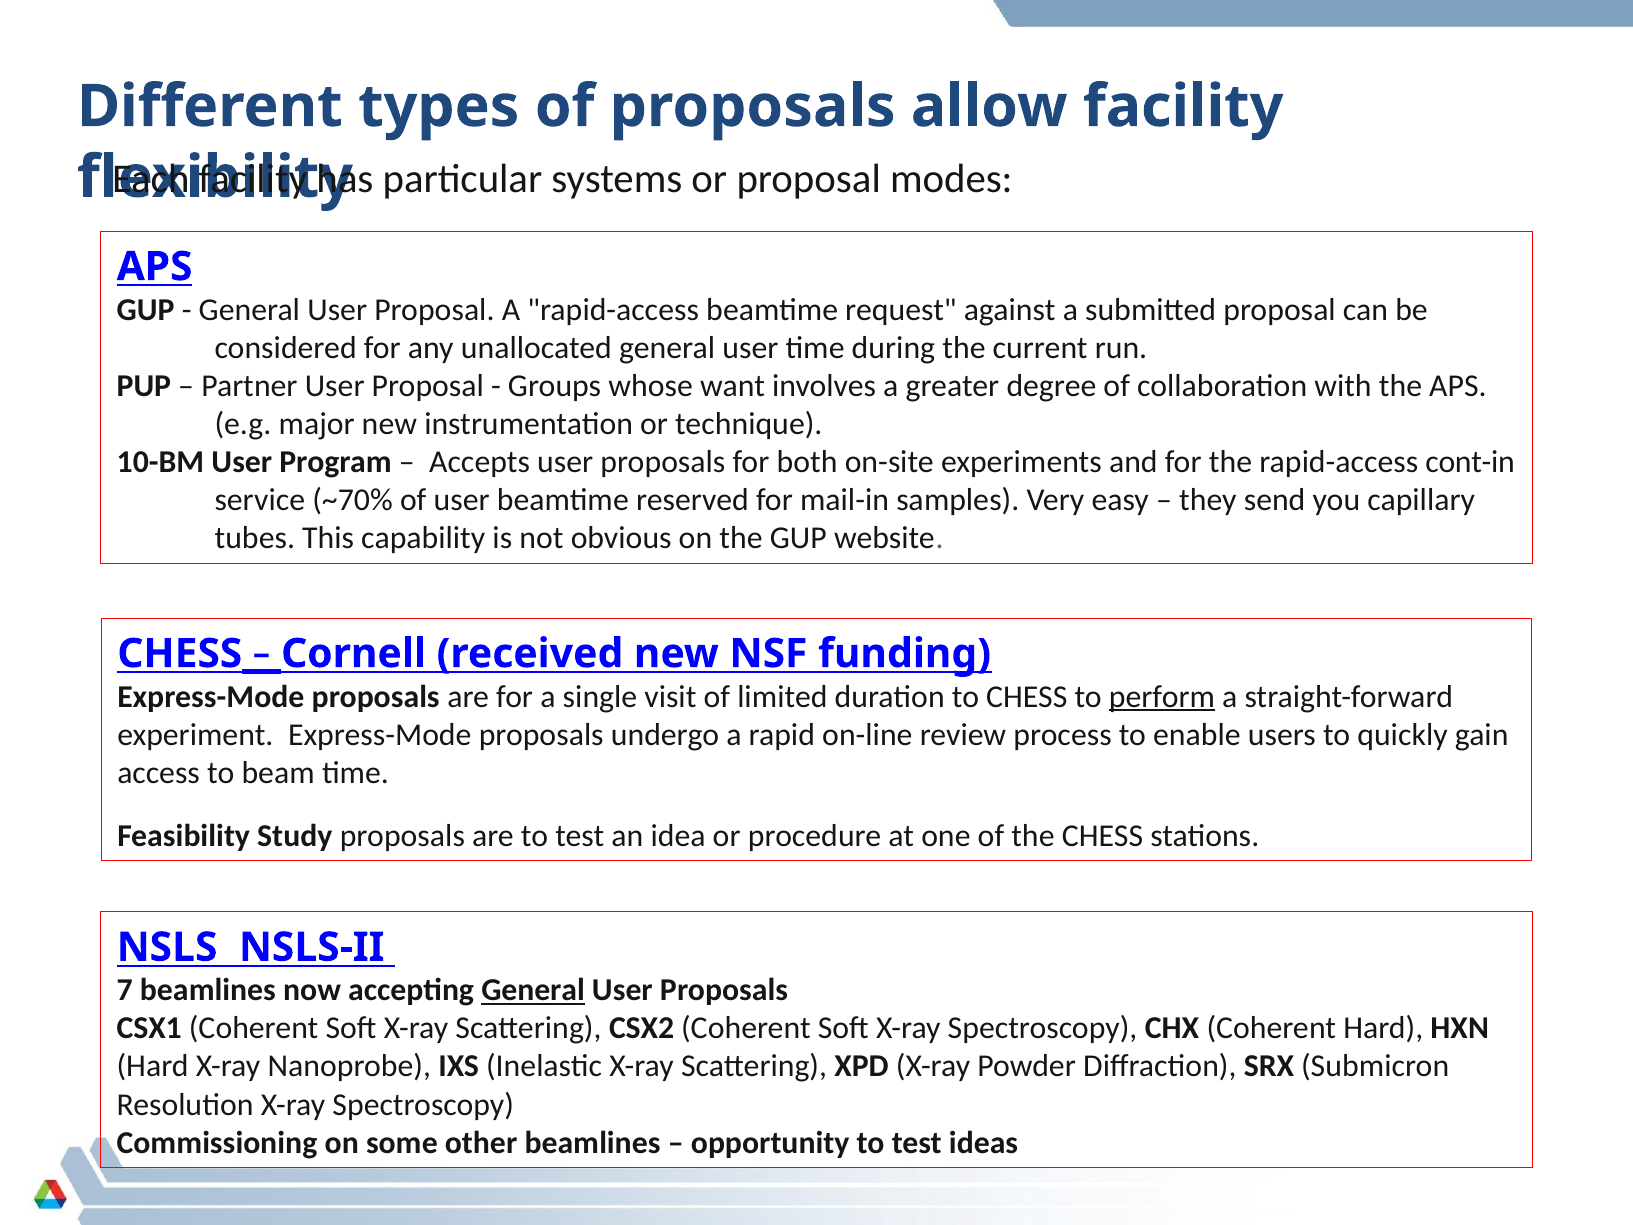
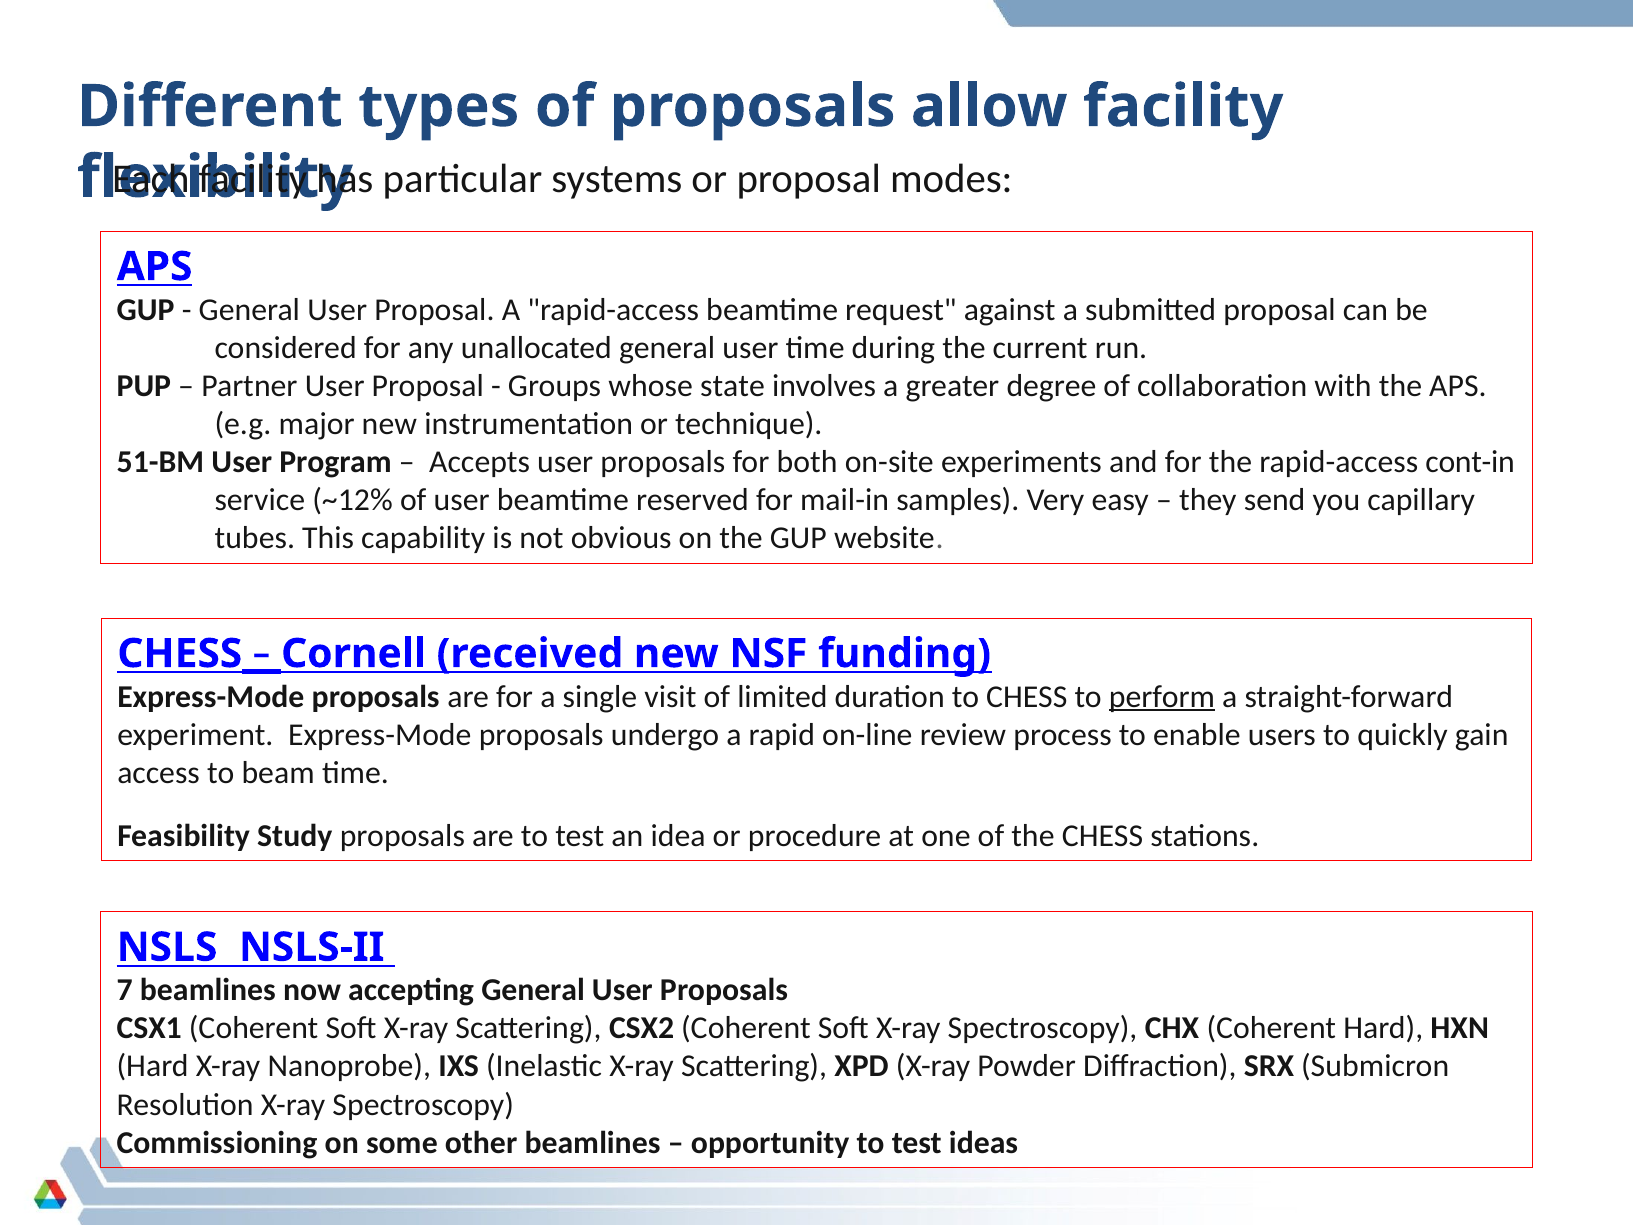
want: want -> state
10-BM: 10-BM -> 51-BM
~70%: ~70% -> ~12%
General at (533, 990) underline: present -> none
